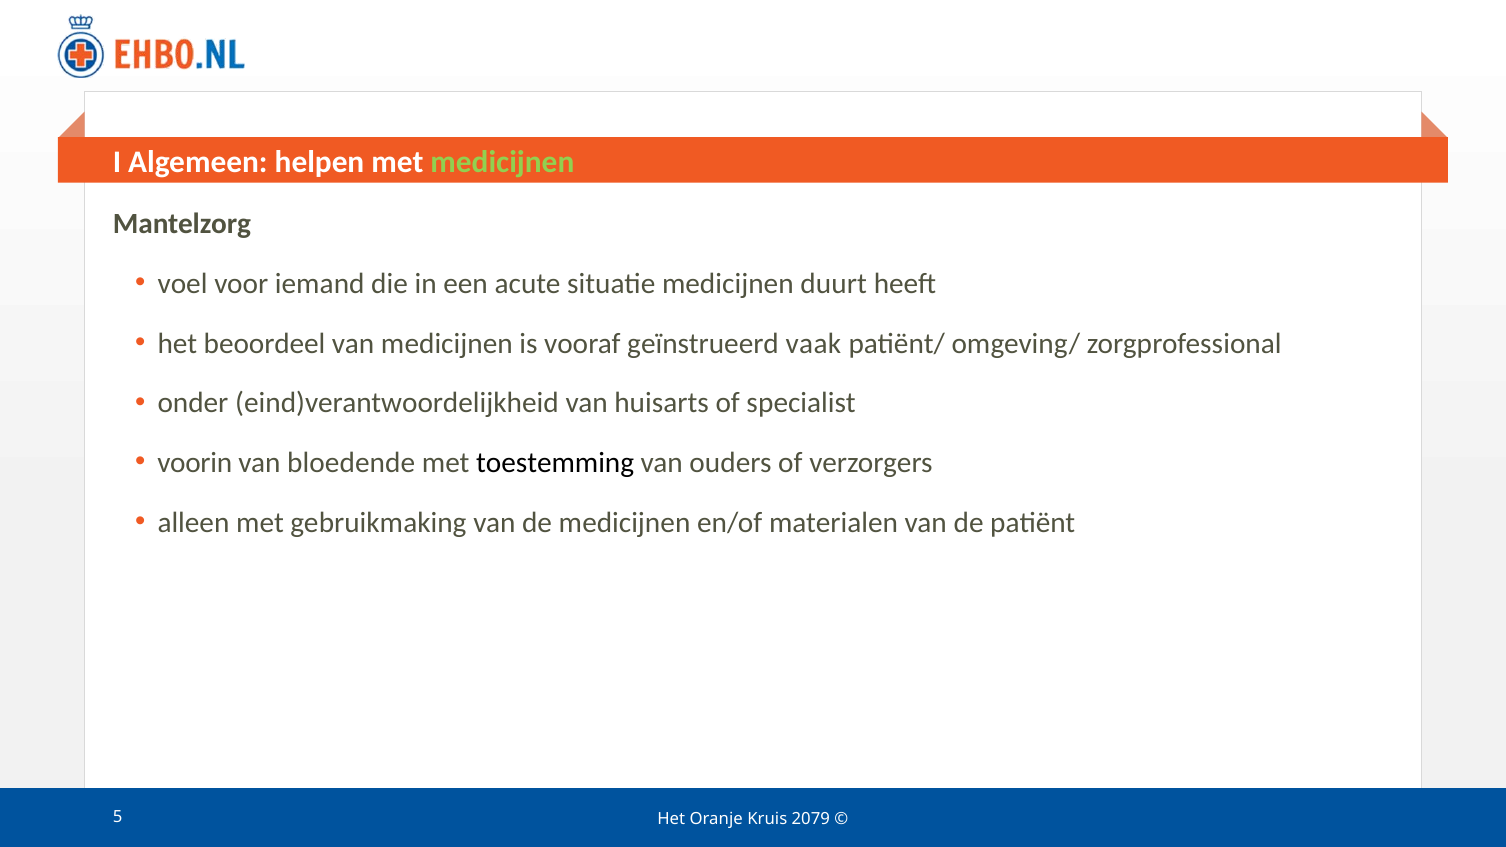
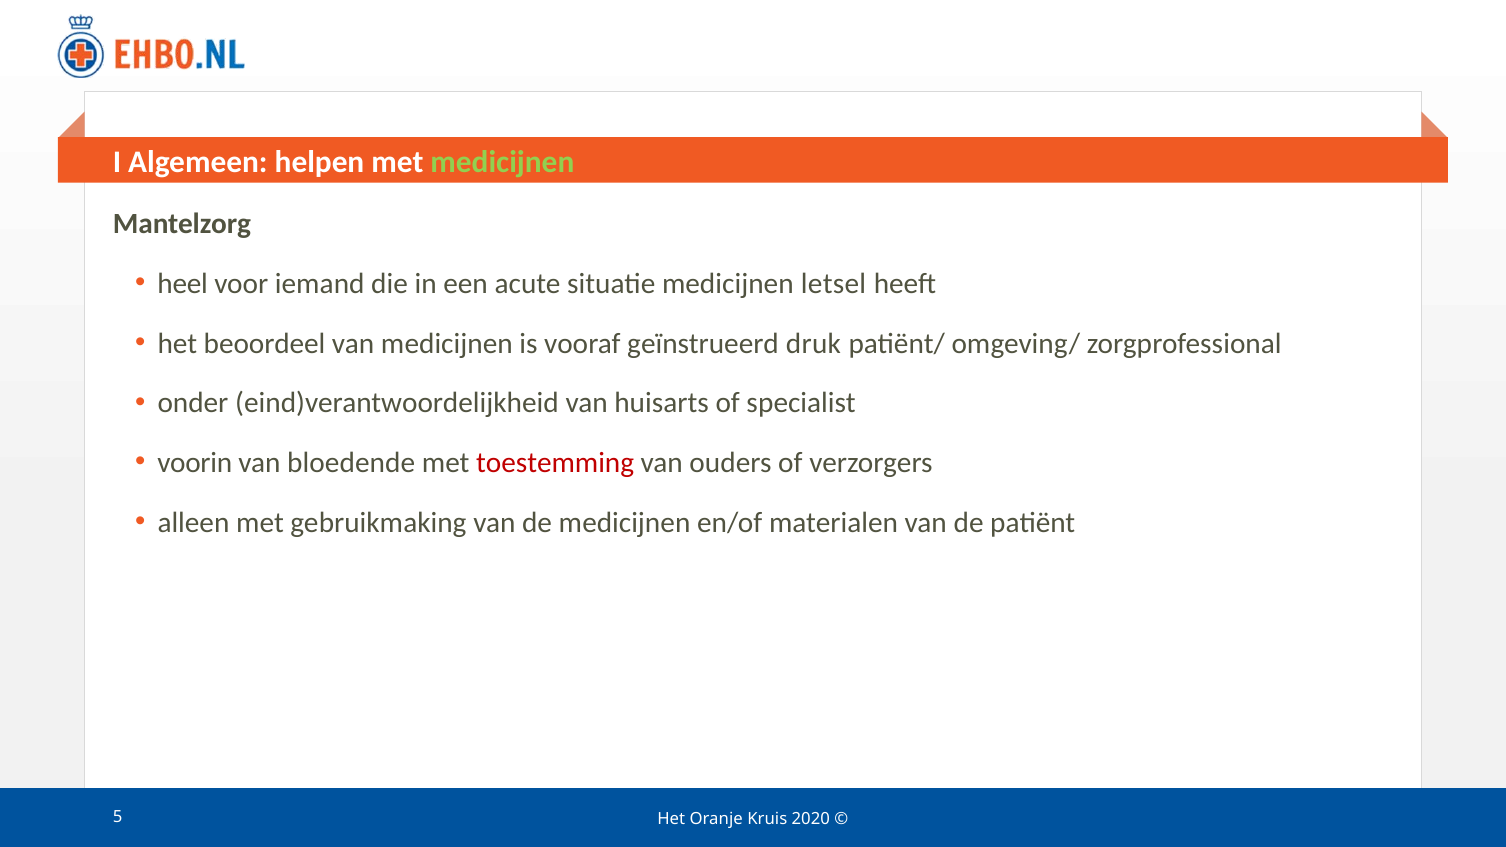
voel: voel -> heel
duurt: duurt -> letsel
vaak: vaak -> druk
toestemming colour: black -> red
2079: 2079 -> 2020
